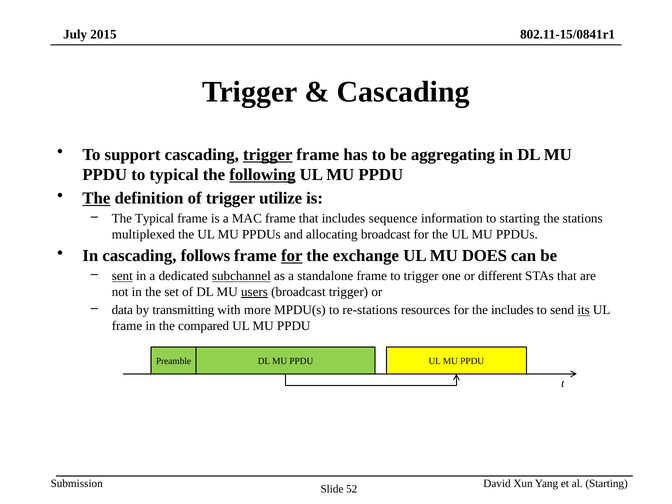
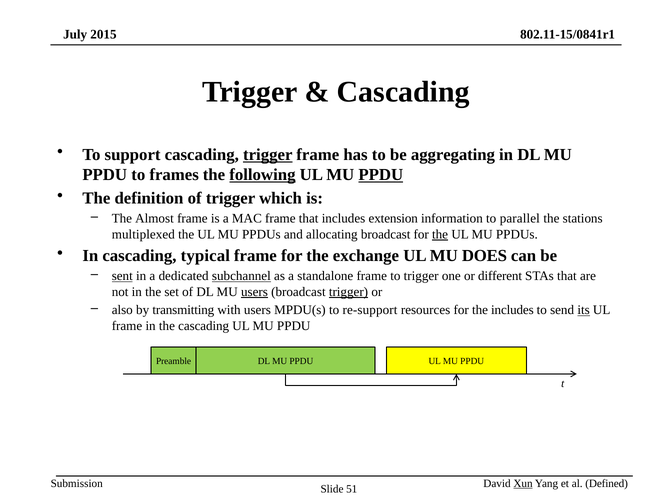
to typical: typical -> frames
PPDU at (381, 175) underline: none -> present
The at (96, 198) underline: present -> none
utilize: utilize -> which
The Typical: Typical -> Almost
sequence: sequence -> extension
to starting: starting -> parallel
the at (440, 234) underline: none -> present
follows: follows -> typical
for at (292, 256) underline: present -> none
trigger at (348, 292) underline: none -> present
data: data -> also
with more: more -> users
re-stations: re-stations -> re-support
the compared: compared -> cascading
Xun underline: none -> present
al Starting: Starting -> Defined
52: 52 -> 51
